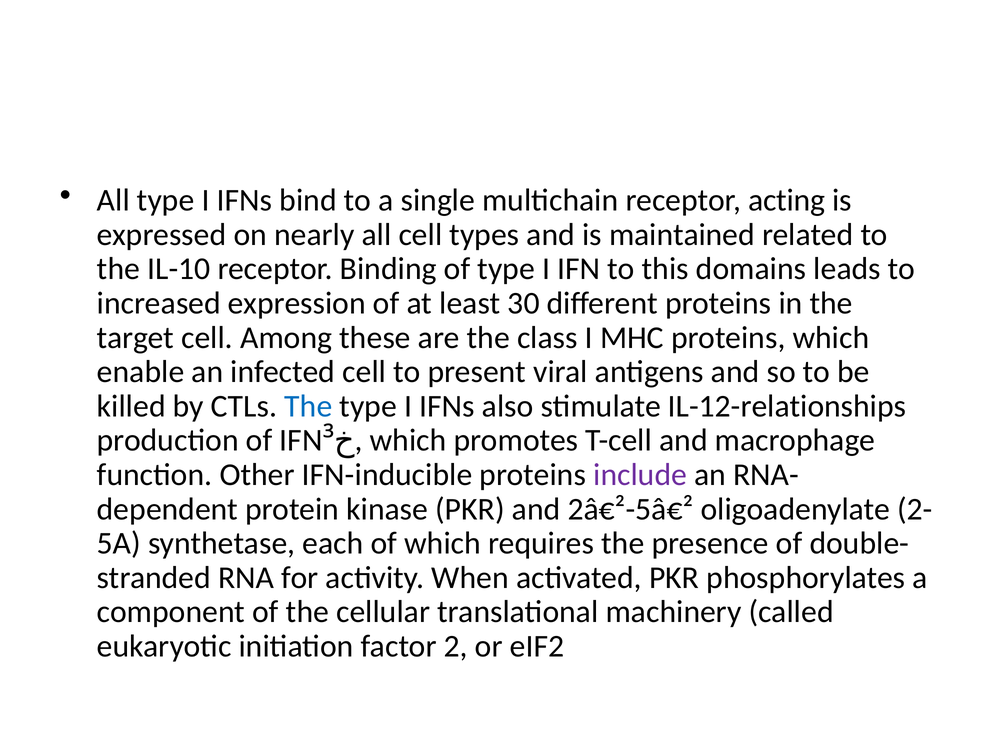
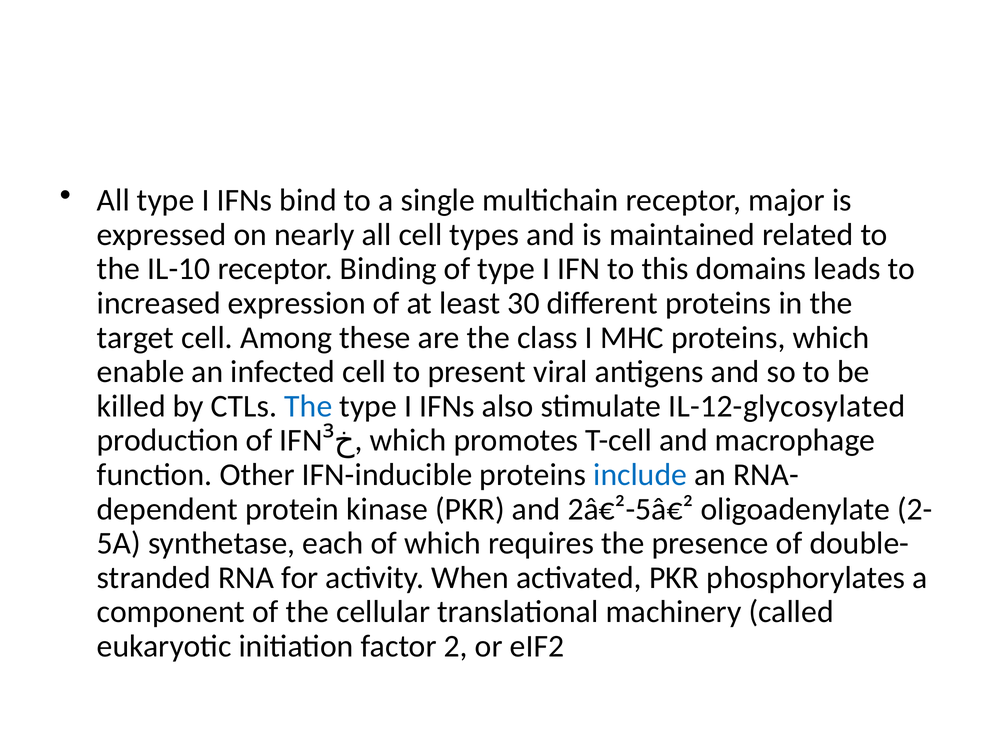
acting: acting -> major
IL-12-relationships: IL-12-relationships -> IL-12-glycosylated
include colour: purple -> blue
